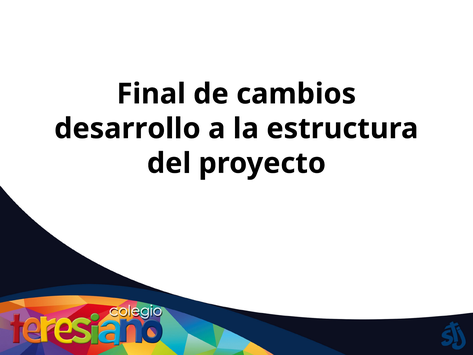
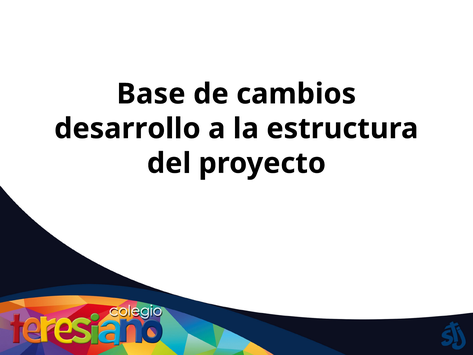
Final: Final -> Base
